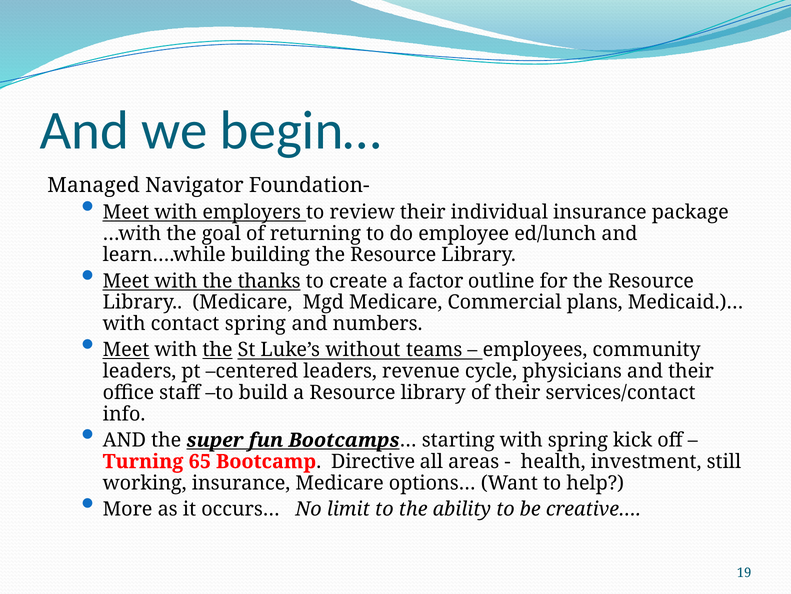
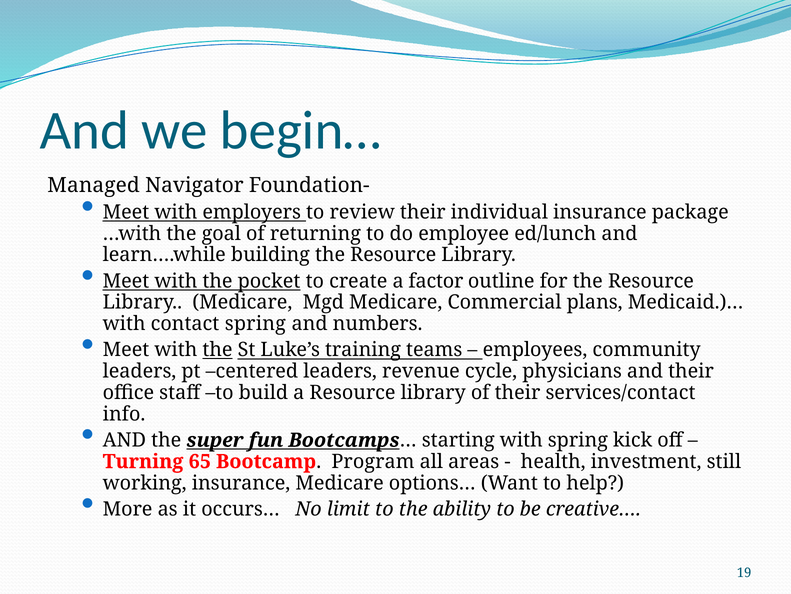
thanks: thanks -> pocket
Meet at (126, 349) underline: present -> none
without: without -> training
Directive: Directive -> Program
